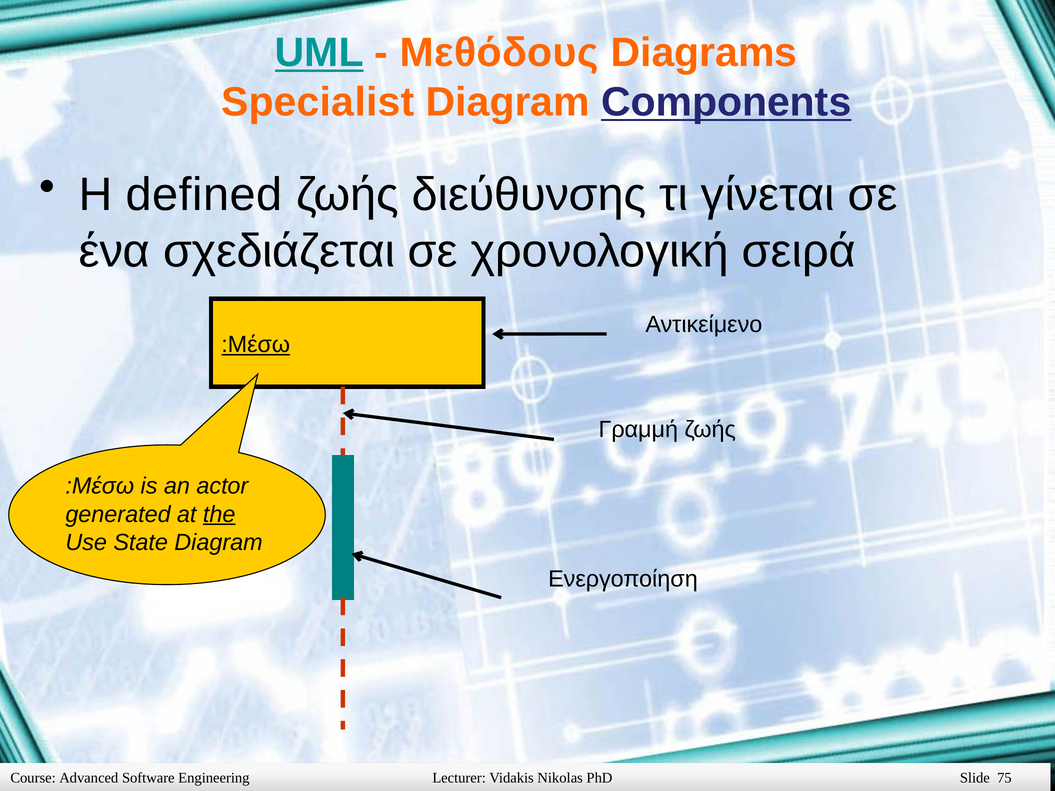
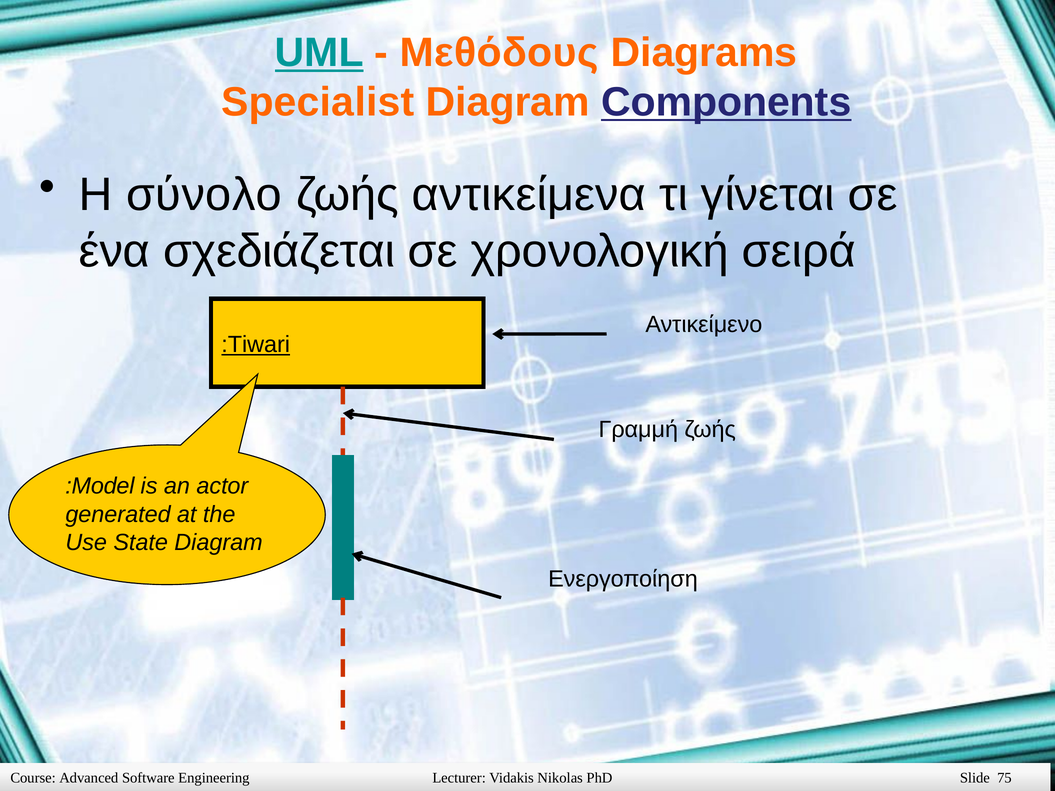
defined: defined -> σύνολο
διεύθυνσης: διεύθυνσης -> αντικείμενα
:Μέσω at (256, 345): :Μέσω -> :Tiwari
:Μέσω at (100, 486): :Μέσω -> :Model
the underline: present -> none
